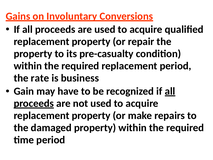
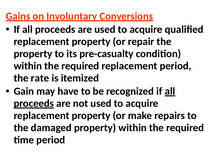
business: business -> itemized
